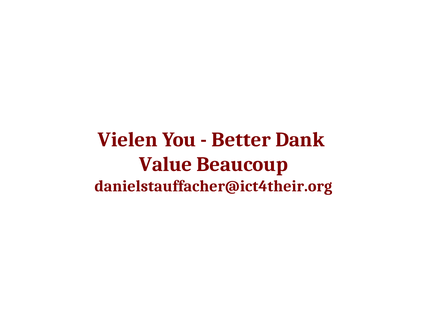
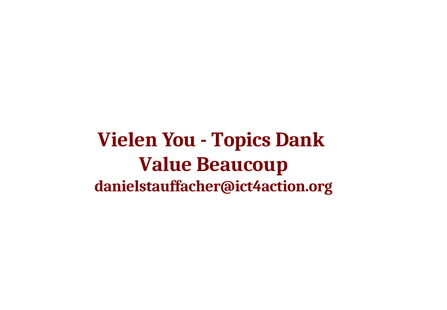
Better: Better -> Topics
danielstauffacher@ict4their.org: danielstauffacher@ict4their.org -> danielstauffacher@ict4action.org
